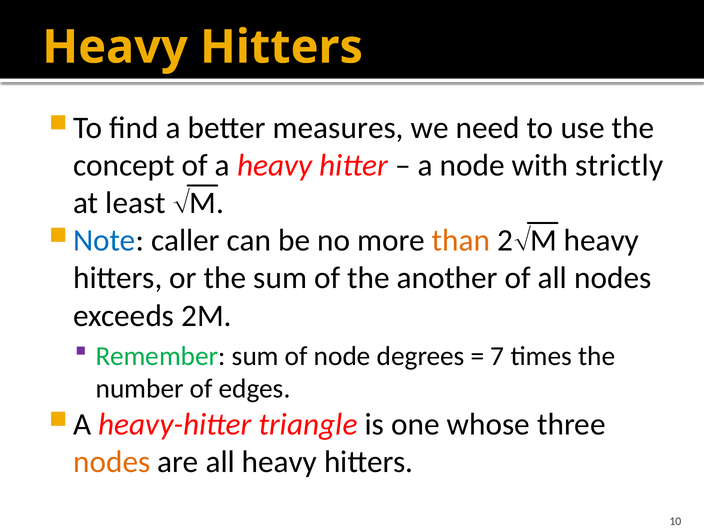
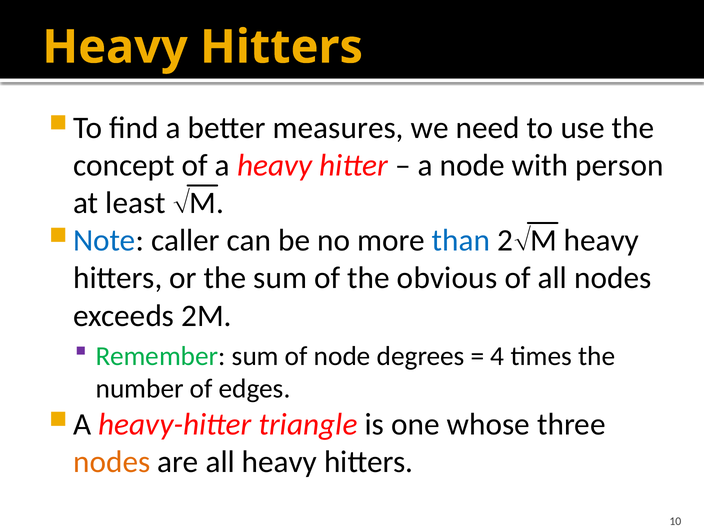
strictly: strictly -> person
than colour: orange -> blue
another: another -> obvious
7: 7 -> 4
